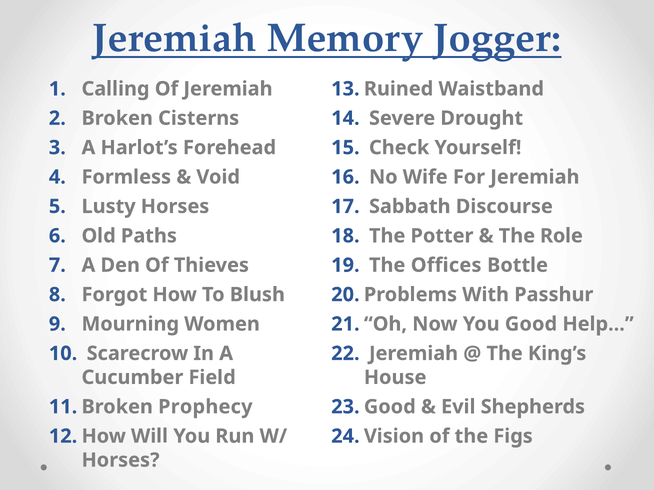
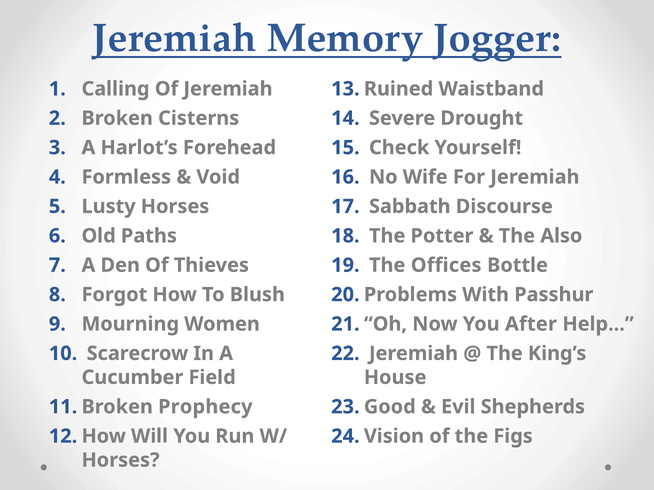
Role: Role -> Also
Good: Good -> After
